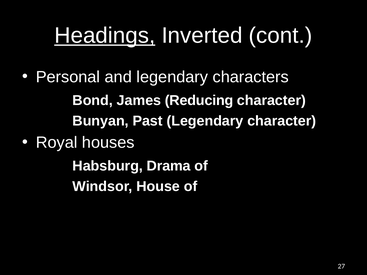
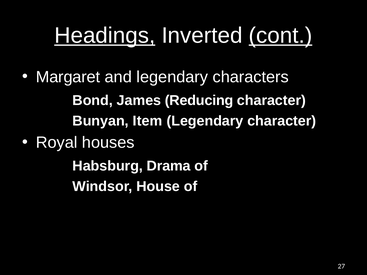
cont underline: none -> present
Personal: Personal -> Margaret
Past: Past -> Item
